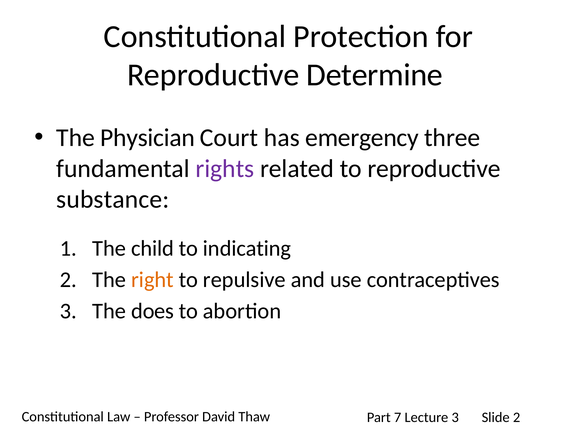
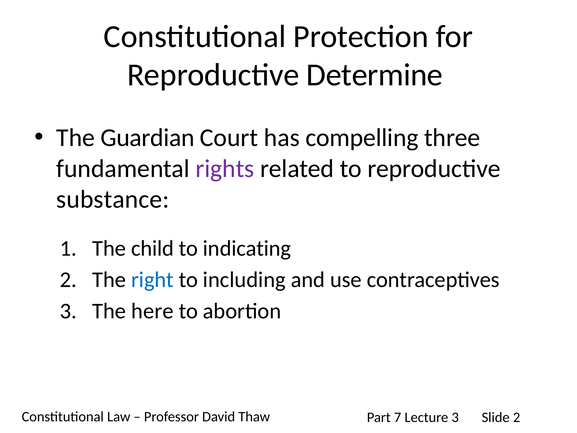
Physician: Physician -> Guardian
emergency: emergency -> compelling
right colour: orange -> blue
repulsive: repulsive -> including
does: does -> here
